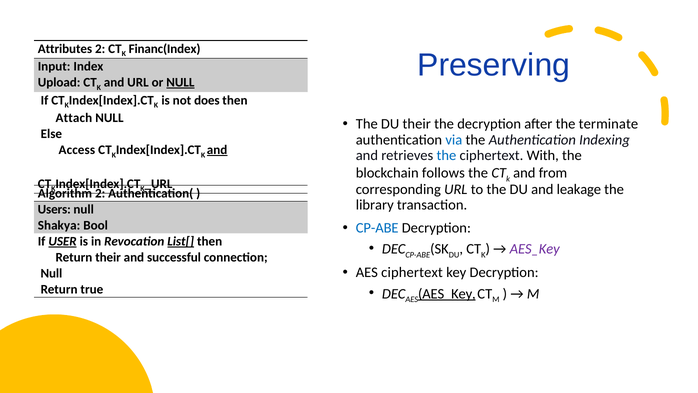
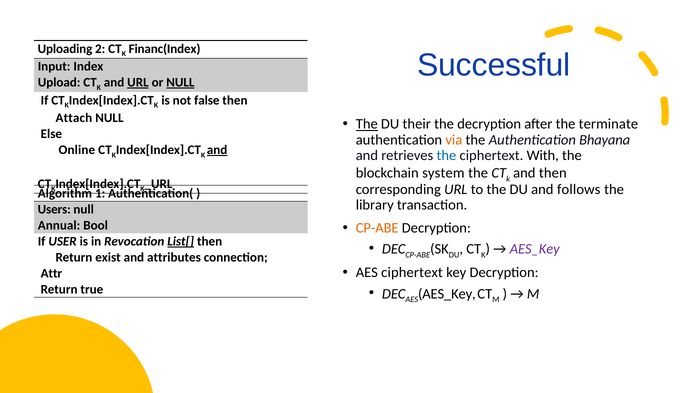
Attributes: Attributes -> Uploading
Preserving: Preserving -> Successful
URL at (138, 82) underline: none -> present
does: does -> false
The at (367, 124) underline: none -> present
via colour: blue -> orange
Indexing: Indexing -> Bhayana
Access: Access -> Online
follows: follows -> system
and from: from -> then
leakage: leakage -> follows
2 at (100, 193): 2 -> 1
Shakya: Shakya -> Annual
CP-ABE at (377, 228) colour: blue -> orange
USER underline: present -> none
Return their: their -> exist
successful: successful -> attributes
Null at (51, 273): Null -> Attr
AES_Key at (447, 293) underline: present -> none
